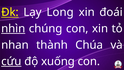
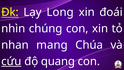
nhìn underline: present -> none
thành: thành -> mang
xuống: xuống -> quang
